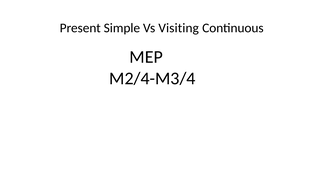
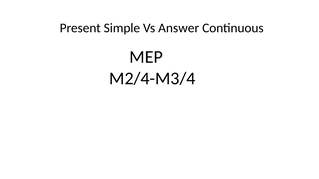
Visiting: Visiting -> Answer
